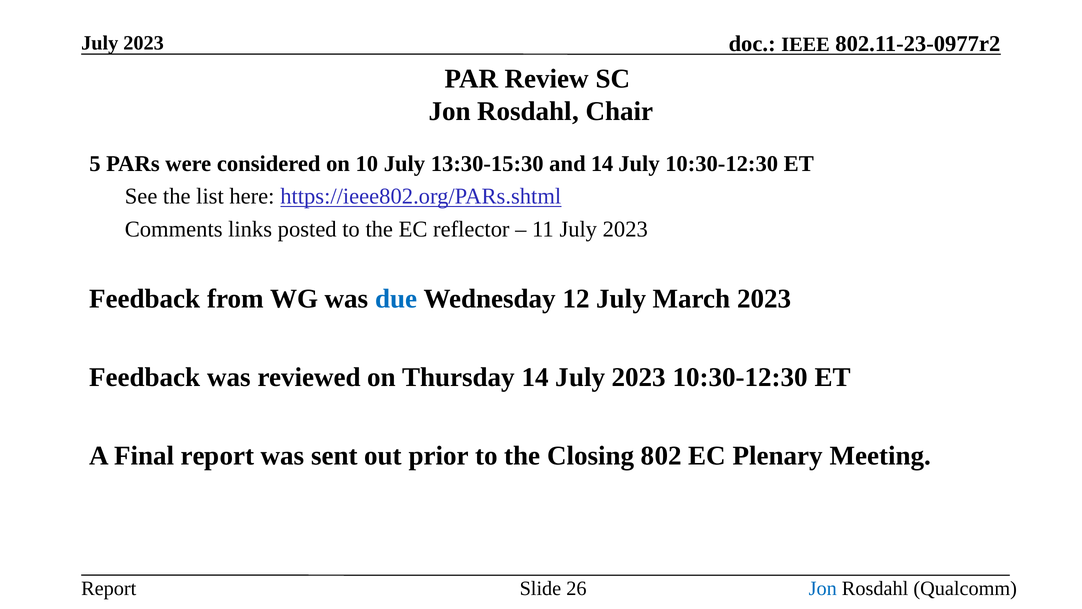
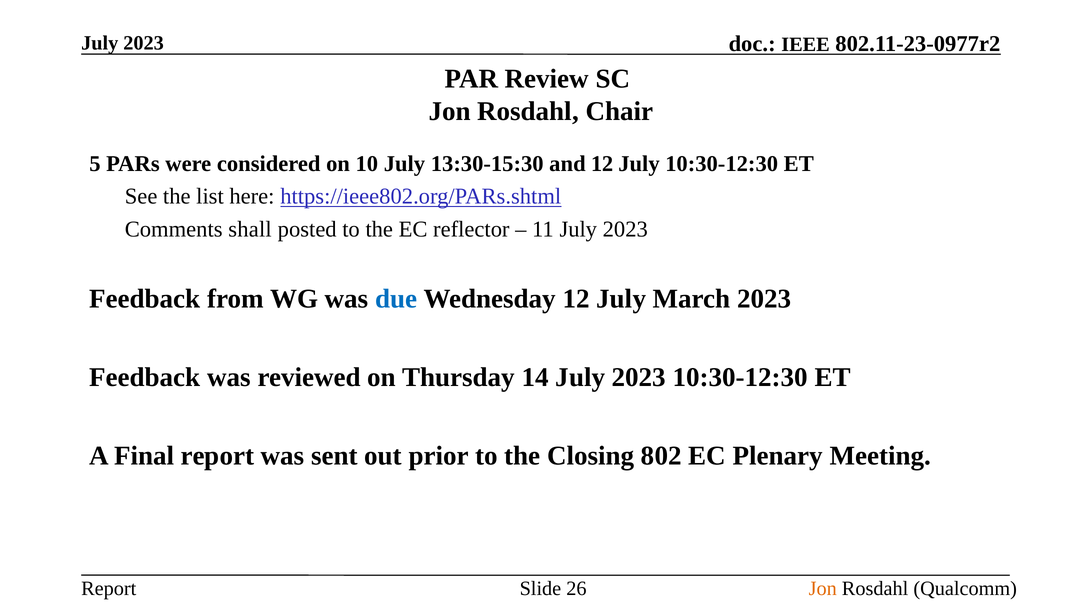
and 14: 14 -> 12
links: links -> shall
Jon at (823, 588) colour: blue -> orange
